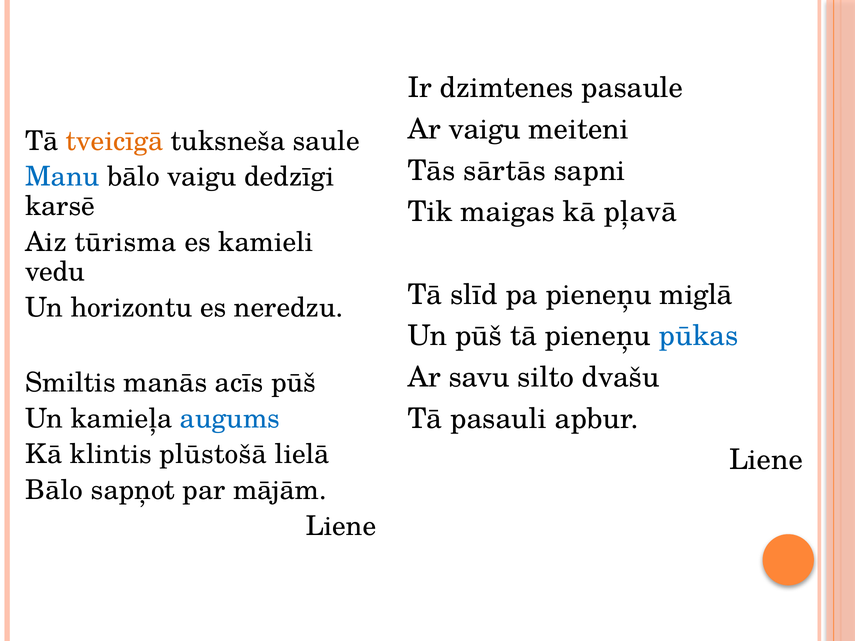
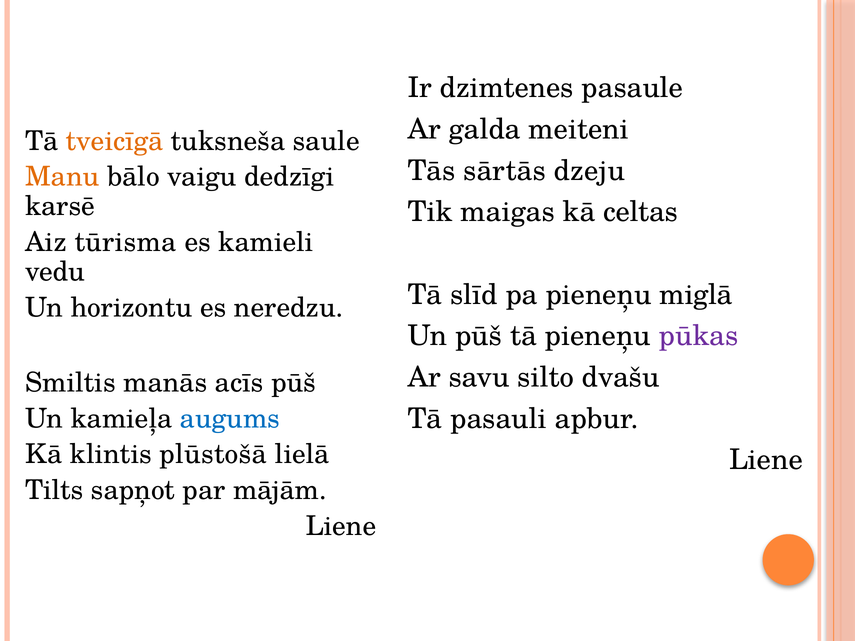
Ar vaigu: vaigu -> galda
sapni: sapni -> dzeju
Manu colour: blue -> orange
pļavā: pļavā -> celtas
pūkas colour: blue -> purple
Bālo at (54, 490): Bālo -> Tilts
